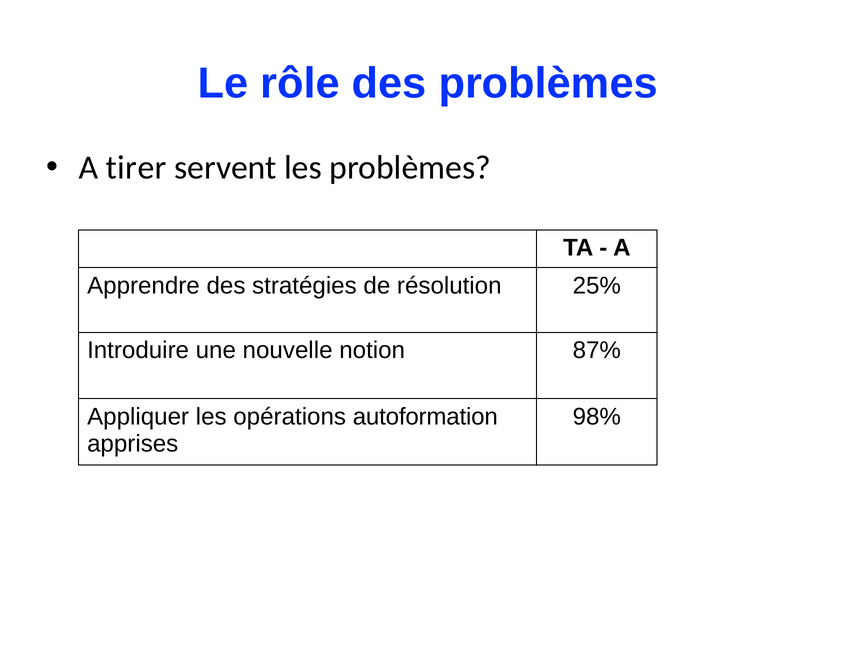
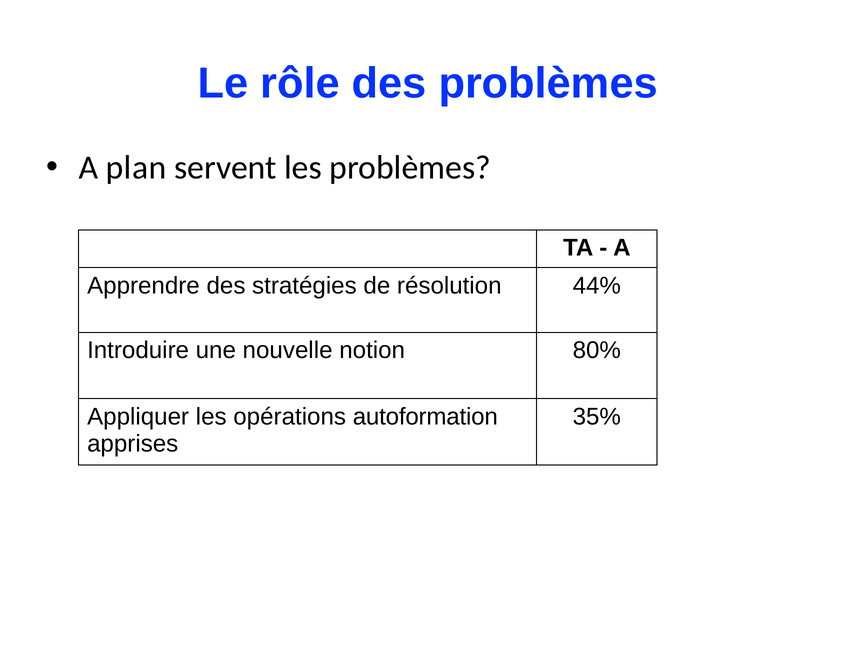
tirer: tirer -> plan
25%: 25% -> 44%
87%: 87% -> 80%
98%: 98% -> 35%
